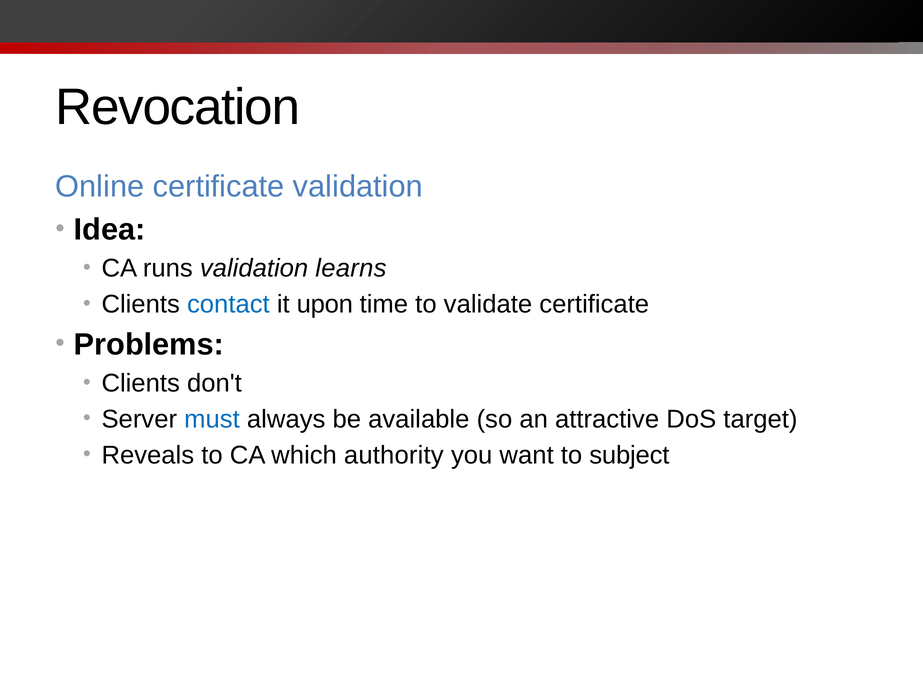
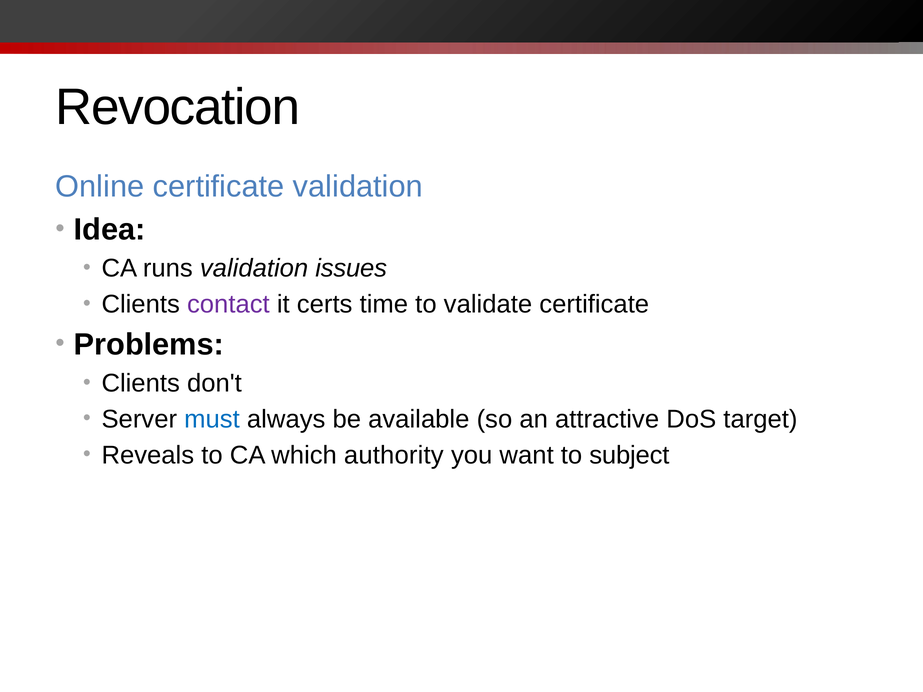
learns: learns -> issues
contact colour: blue -> purple
upon: upon -> certs
